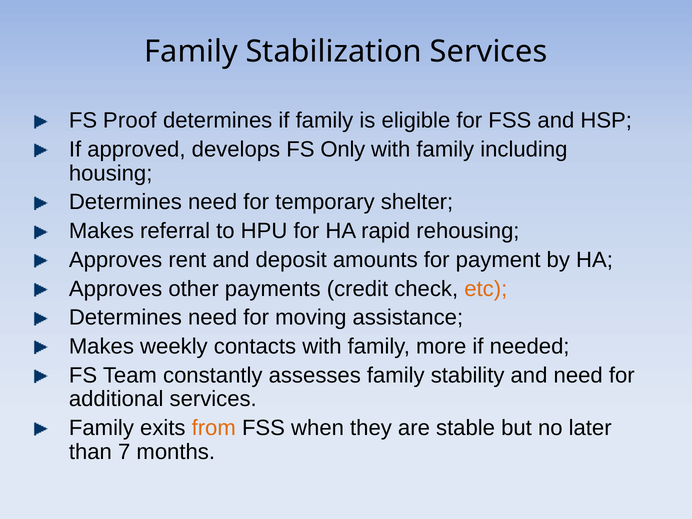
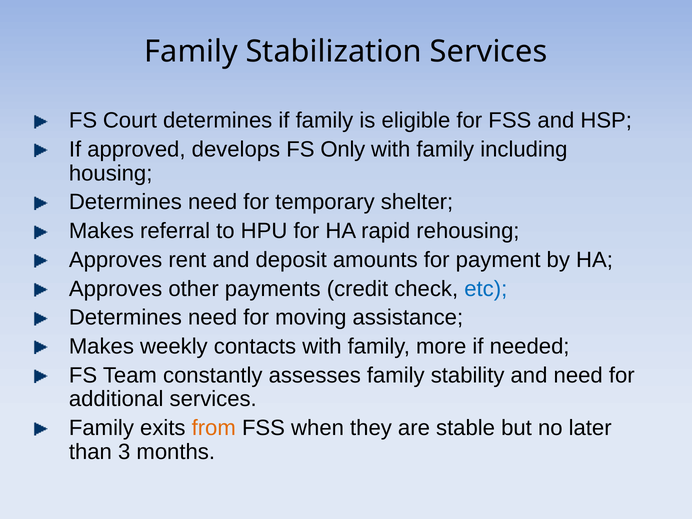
Proof: Proof -> Court
etc colour: orange -> blue
7: 7 -> 3
